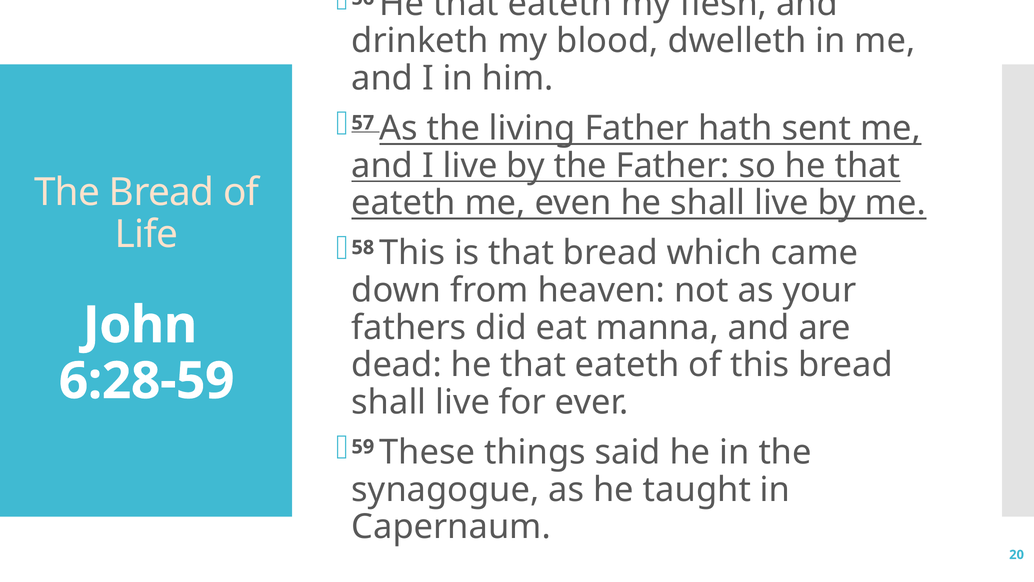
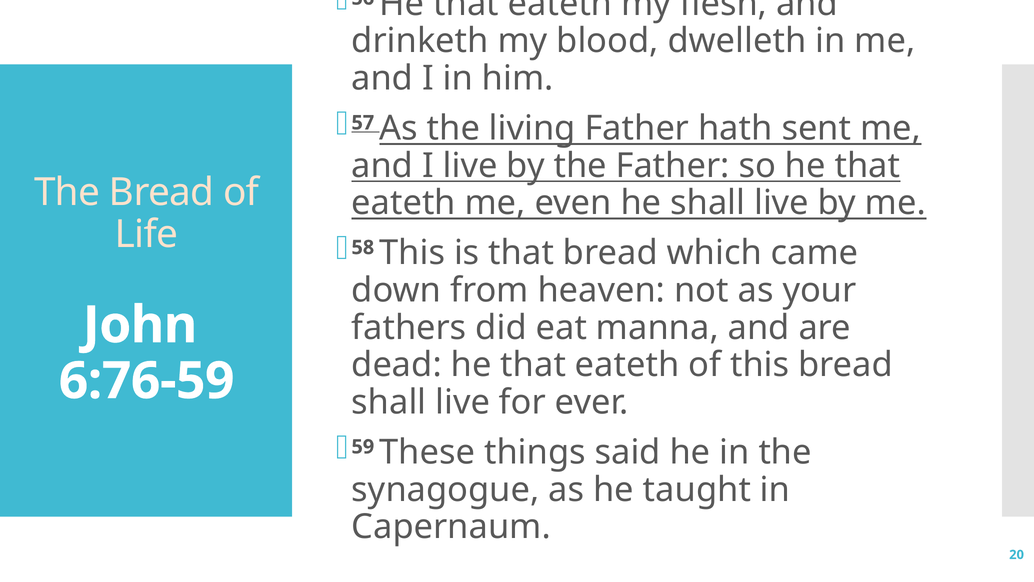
6:28-59: 6:28-59 -> 6:76-59
